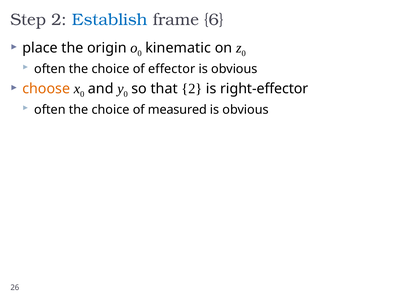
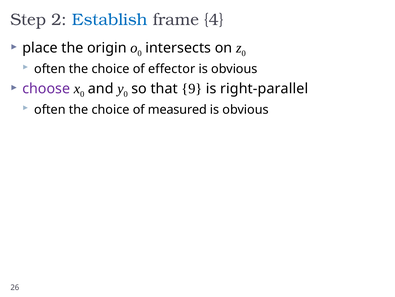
6: 6 -> 4
kinematic: kinematic -> intersects
choose colour: orange -> purple
that 2: 2 -> 9
right-effector: right-effector -> right-parallel
